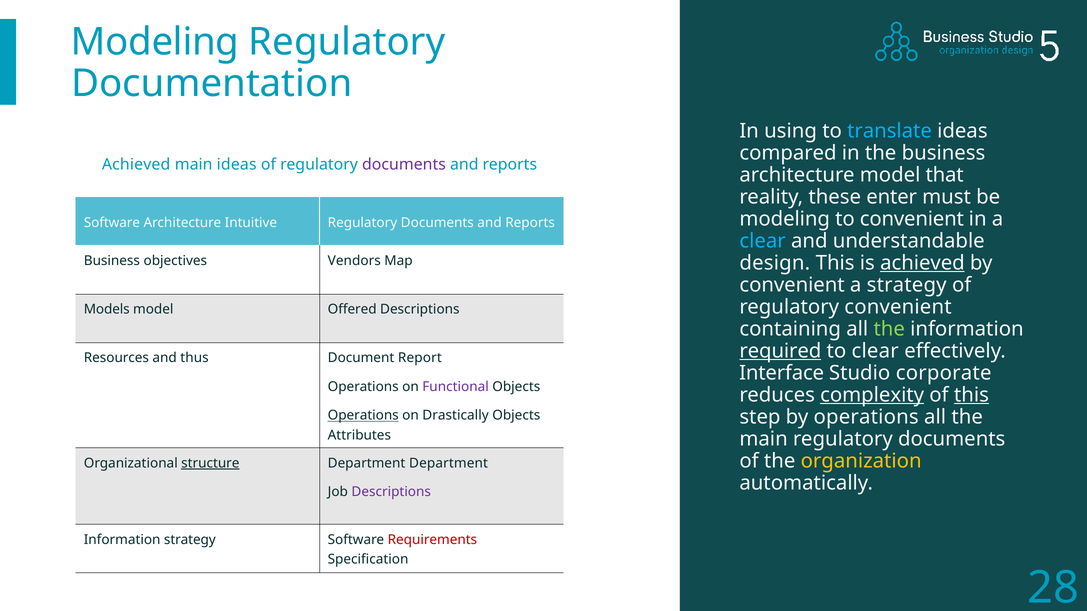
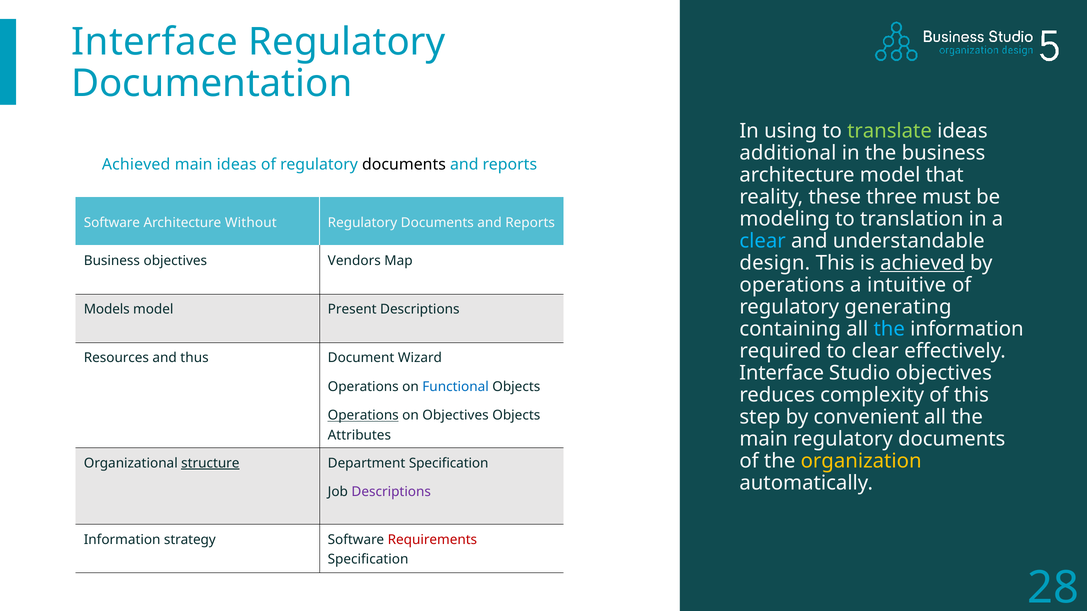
Modeling at (155, 42): Modeling -> Interface
translate colour: light blue -> light green
compared: compared -> additional
documents at (404, 165) colour: purple -> black
enter: enter -> three
to convenient: convenient -> translation
Intuitive: Intuitive -> Without
convenient at (792, 285): convenient -> operations
a strategy: strategy -> intuitive
regulatory convenient: convenient -> generating
Offered: Offered -> Present
the at (889, 329) colour: light green -> light blue
required underline: present -> none
Report: Report -> Wizard
Studio corporate: corporate -> objectives
Functional colour: purple -> blue
complexity underline: present -> none
this at (971, 395) underline: present -> none
by operations: operations -> convenient
on Drastically: Drastically -> Objectives
Department Department: Department -> Specification
